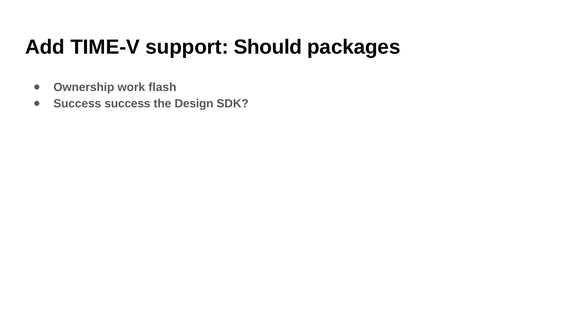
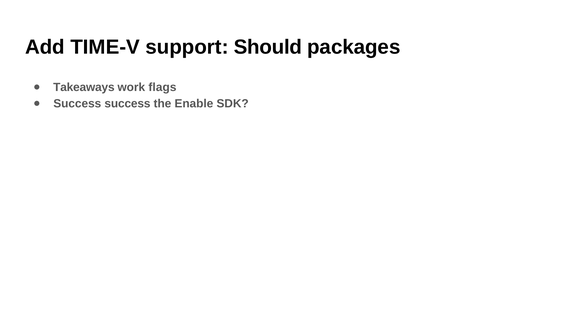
Ownership: Ownership -> Takeaways
flash: flash -> flags
Design: Design -> Enable
